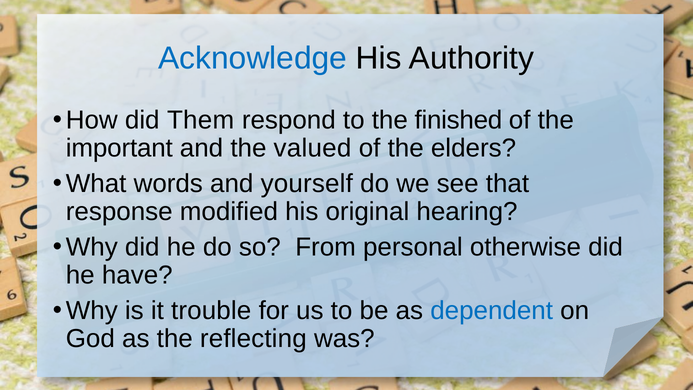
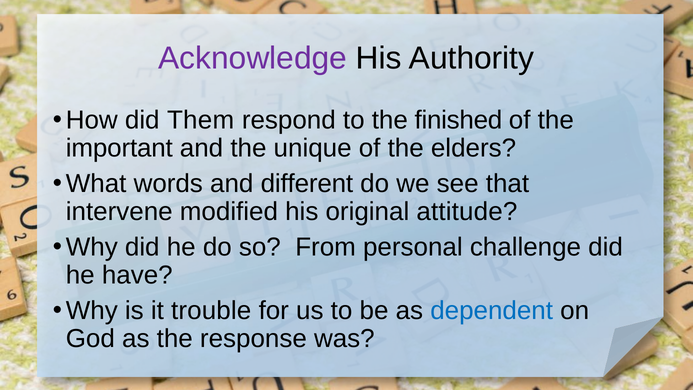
Acknowledge colour: blue -> purple
valued: valued -> unique
yourself: yourself -> different
response: response -> intervene
hearing: hearing -> attitude
otherwise: otherwise -> challenge
reflecting: reflecting -> response
